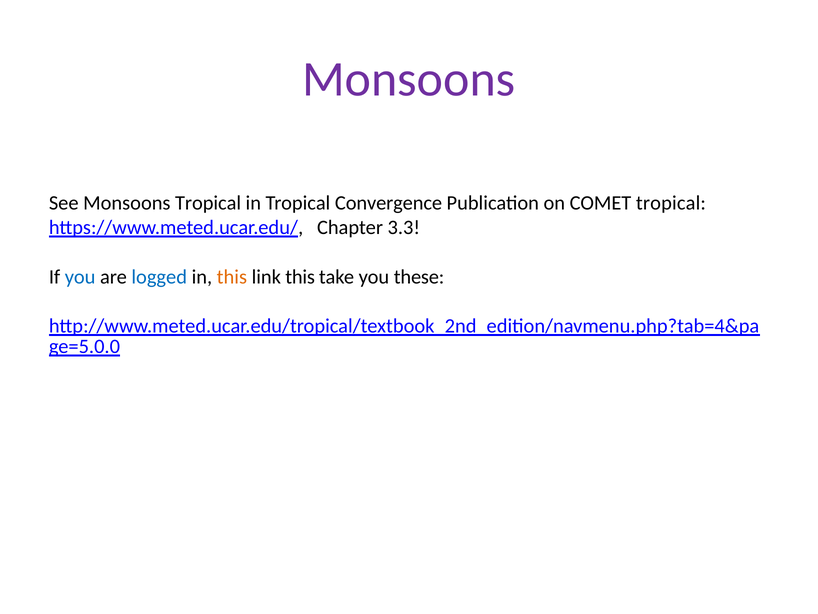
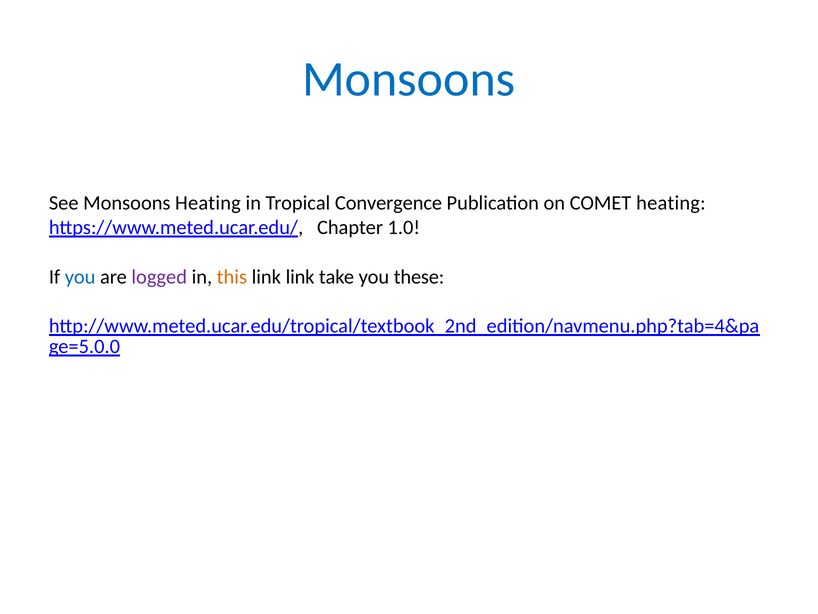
Monsoons at (409, 79) colour: purple -> blue
Monsoons Tropical: Tropical -> Heating
COMET tropical: tropical -> heating
3.3: 3.3 -> 1.0
logged colour: blue -> purple
link this: this -> link
